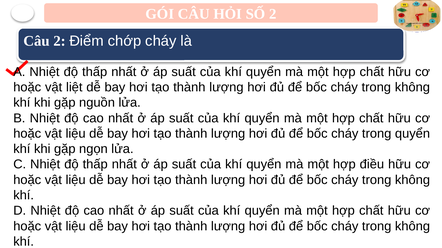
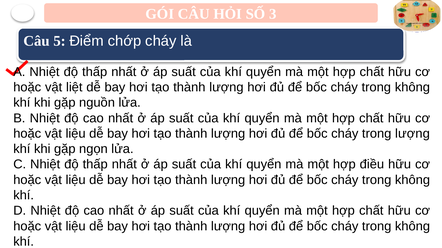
SỐ 2: 2 -> 3
Câu 2: 2 -> 5
trong quyển: quyển -> lượng
